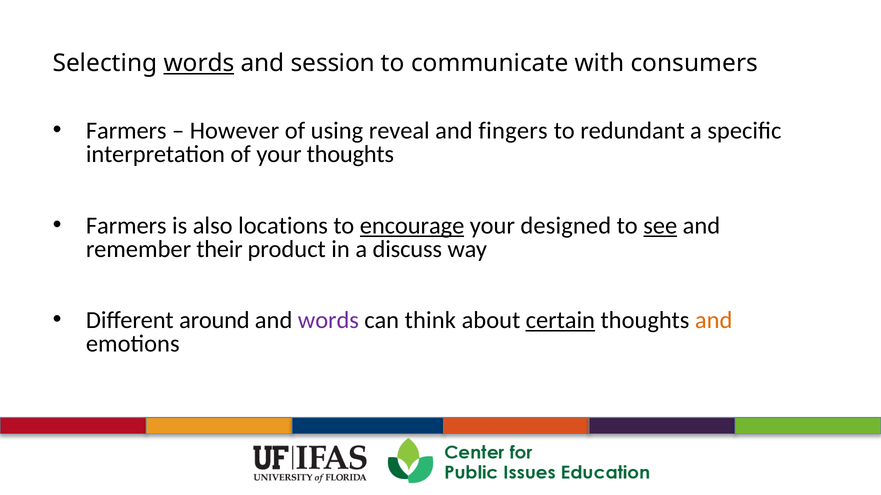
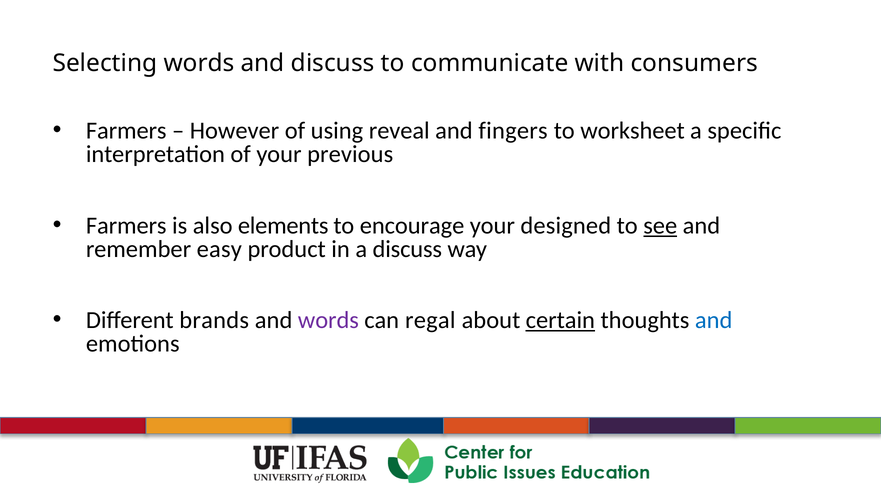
words at (199, 63) underline: present -> none
and session: session -> discuss
redundant: redundant -> worksheet
your thoughts: thoughts -> previous
locations: locations -> elements
encourage underline: present -> none
their: their -> easy
around: around -> brands
think: think -> regal
and at (714, 321) colour: orange -> blue
